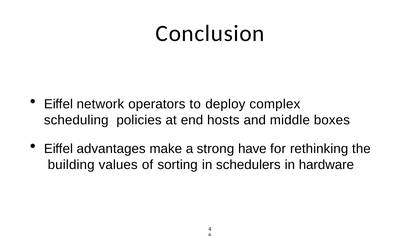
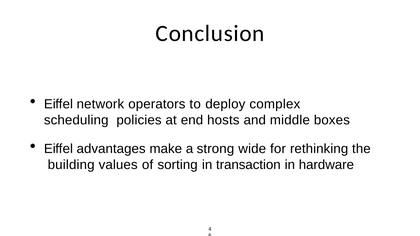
have: have -> wide
schedulers: schedulers -> transaction
